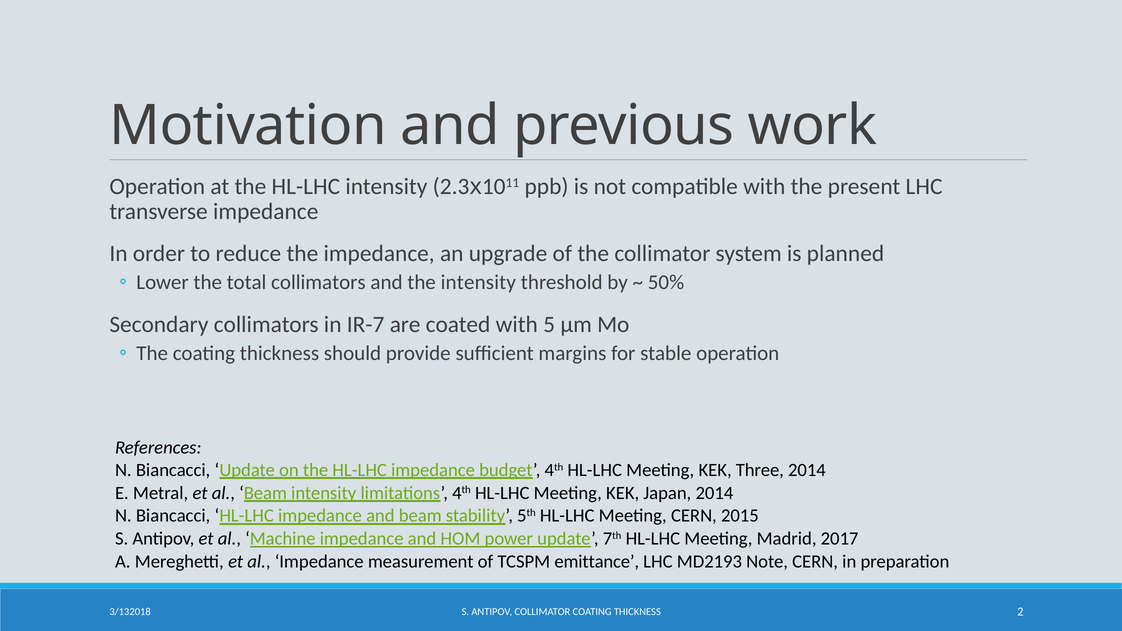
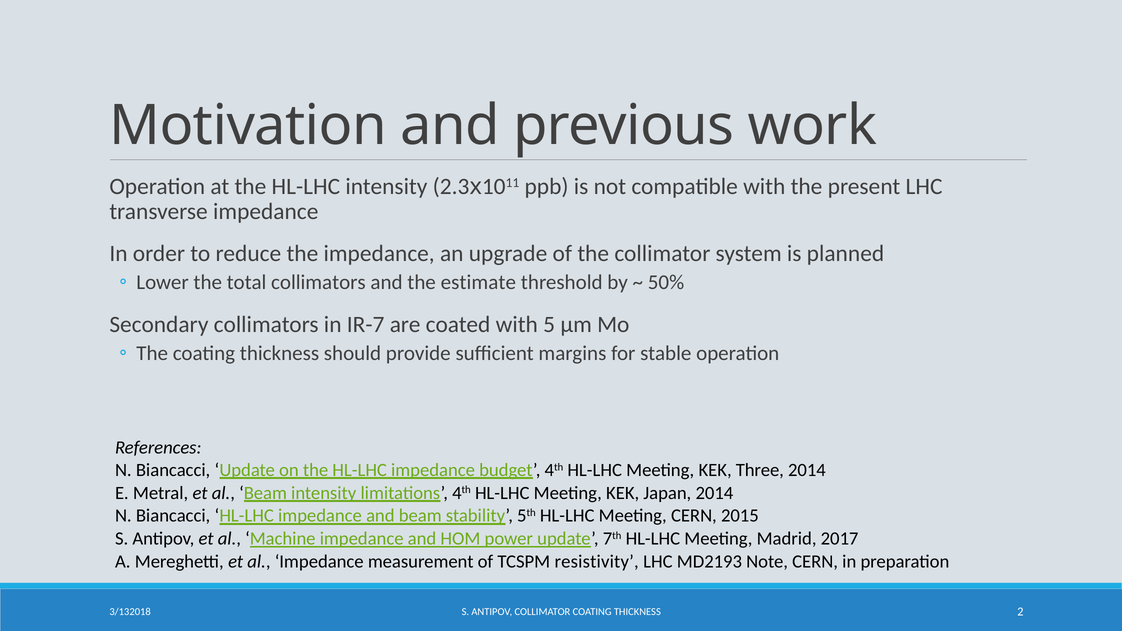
the intensity: intensity -> estimate
emittance: emittance -> resistivity
